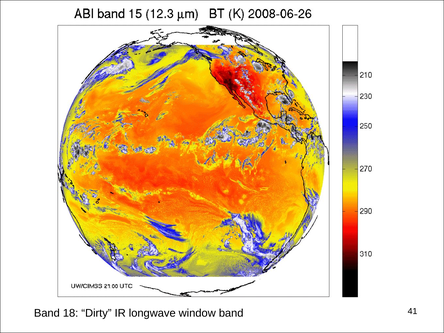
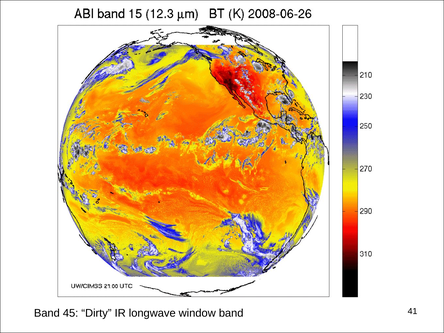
18: 18 -> 45
